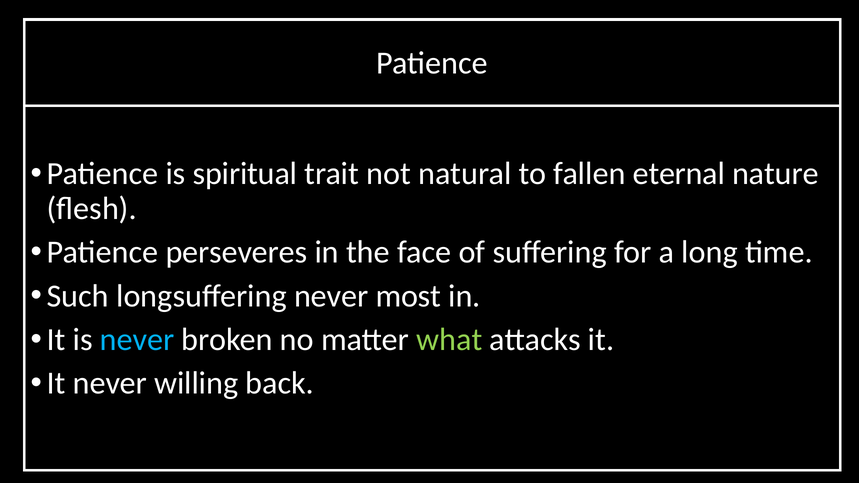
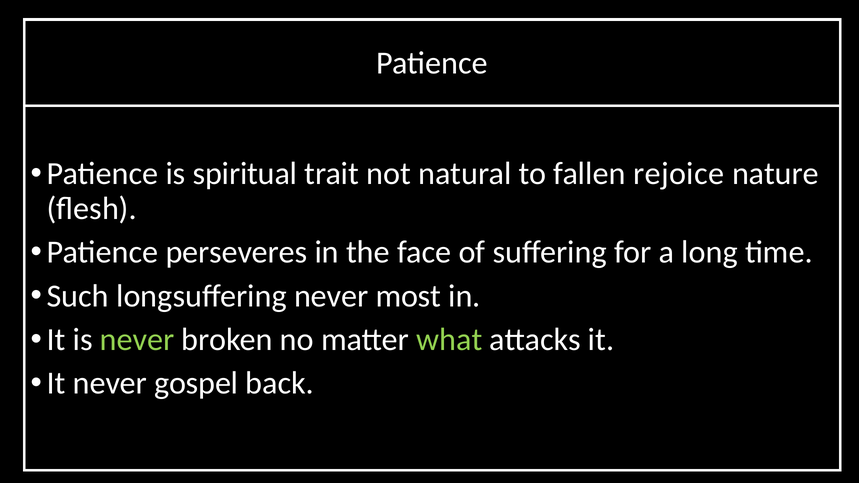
eternal: eternal -> rejoice
never at (137, 340) colour: light blue -> light green
willing: willing -> gospel
